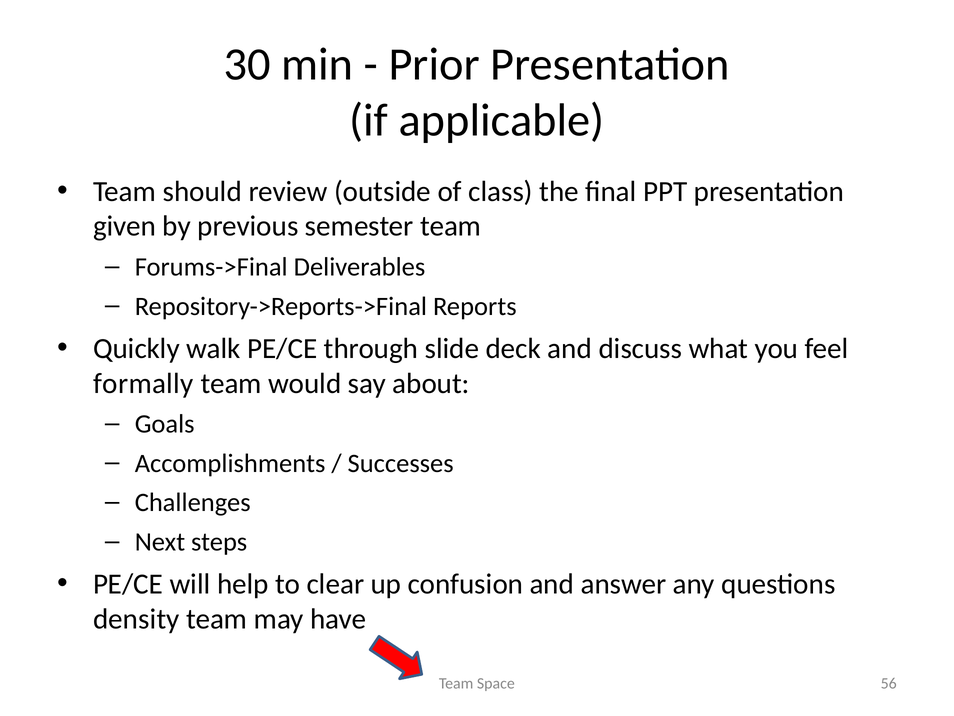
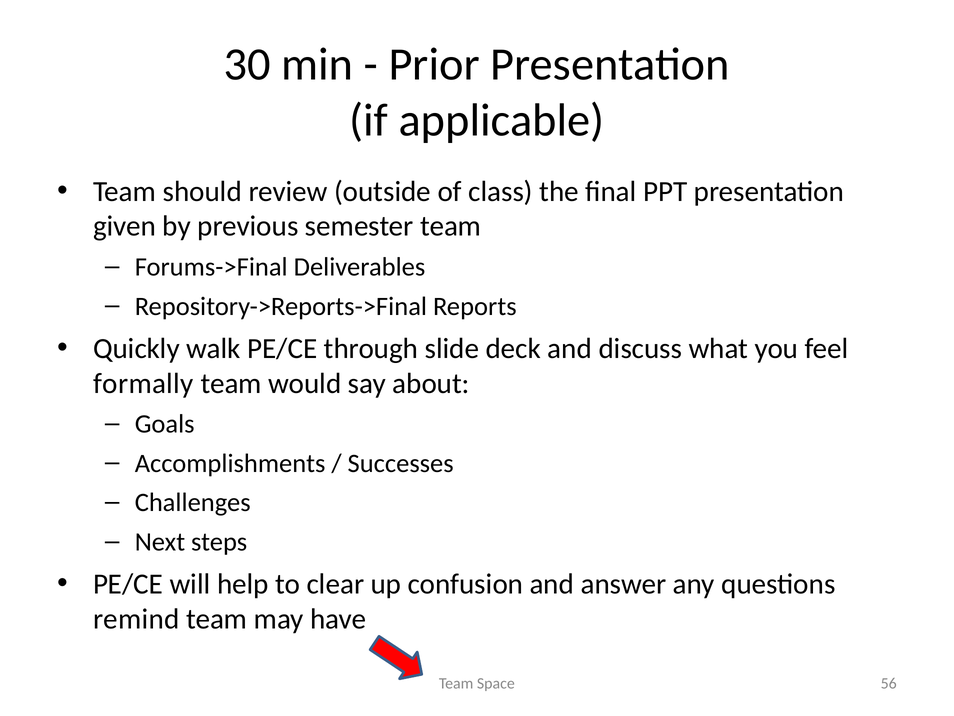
density: density -> remind
